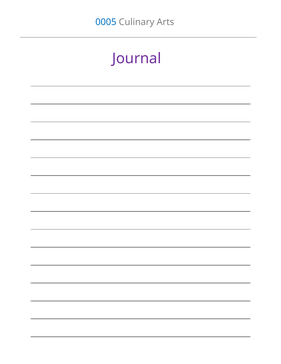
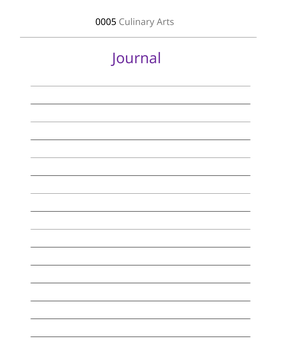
0005 colour: blue -> black
